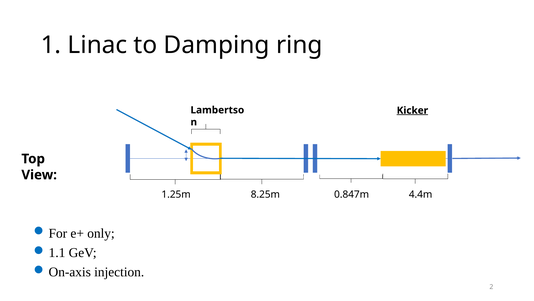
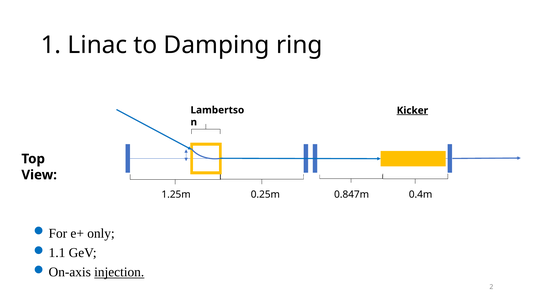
8.25m: 8.25m -> 0.25m
4.4m: 4.4m -> 0.4m
injection underline: none -> present
